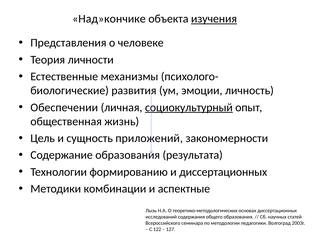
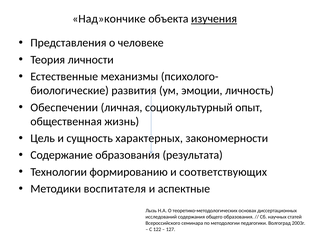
социокультурный underline: present -> none
приложений: приложений -> характерных
и диссертационных: диссертационных -> соответствующих
комбинации: комбинации -> воспитателя
